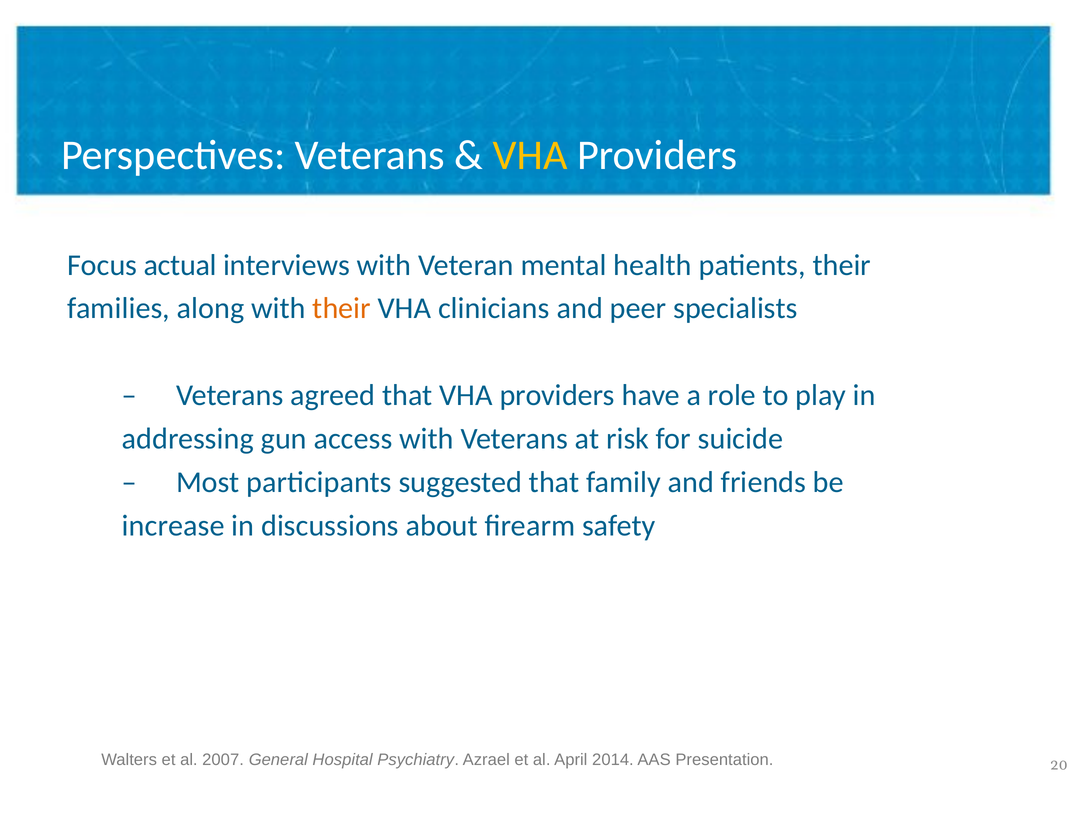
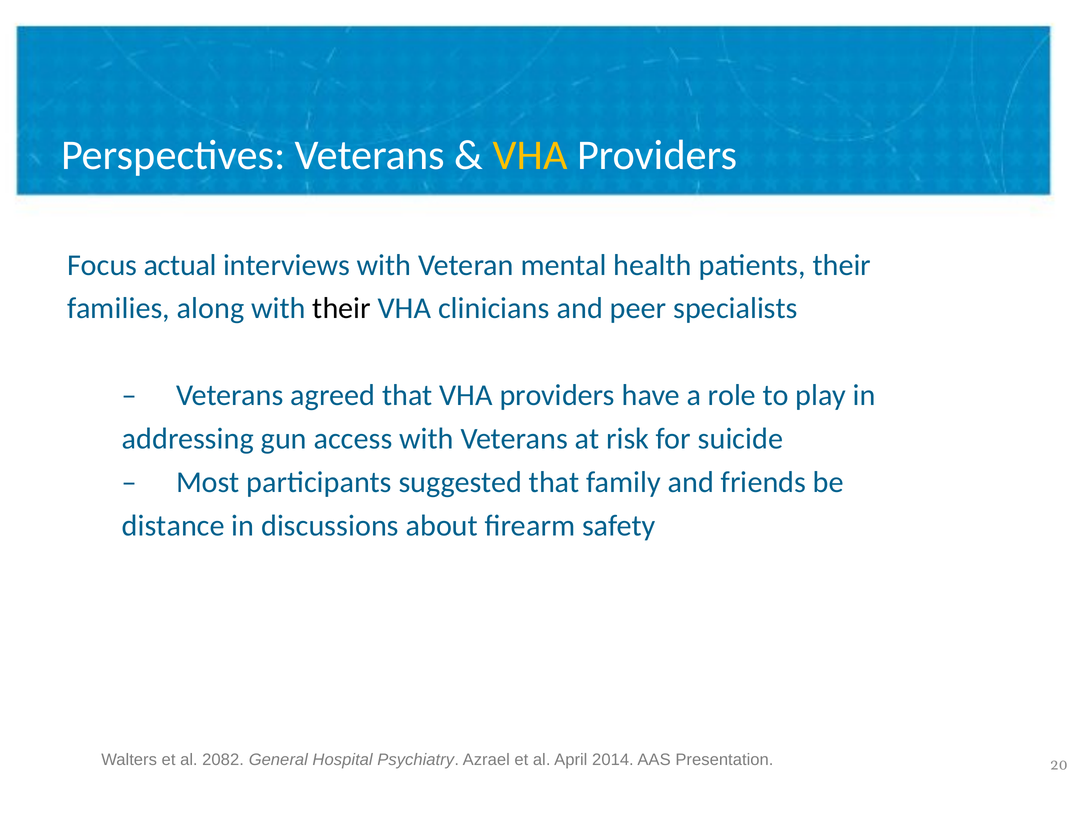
their at (342, 309) colour: orange -> black
increase: increase -> distance
2007: 2007 -> 2082
